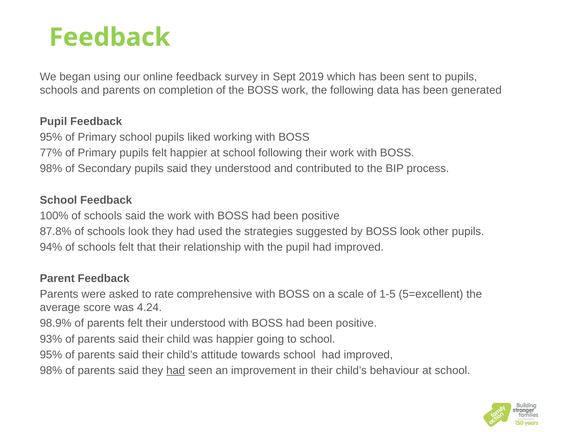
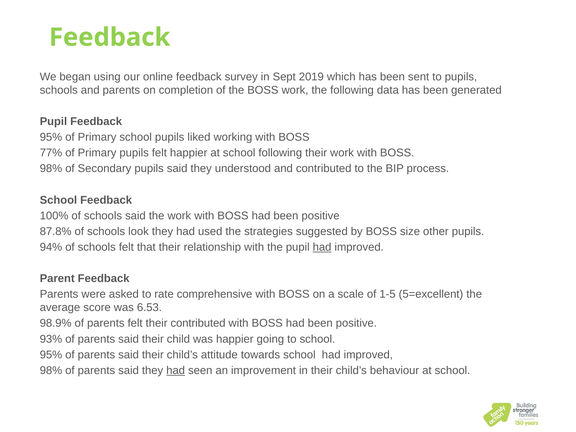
BOSS look: look -> size
had at (322, 247) underline: none -> present
4.24: 4.24 -> 6.53
their understood: understood -> contributed
